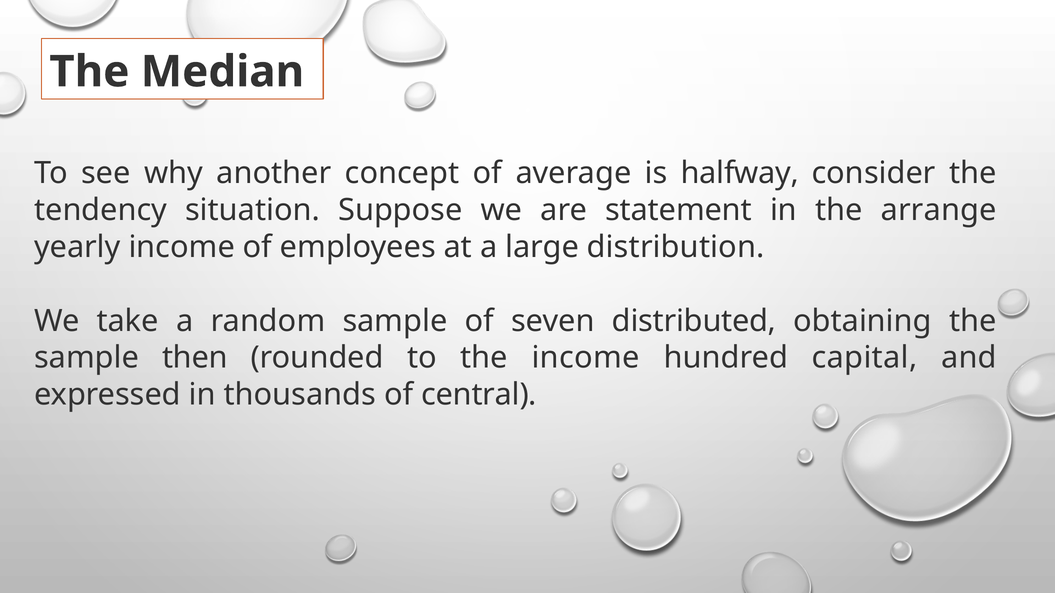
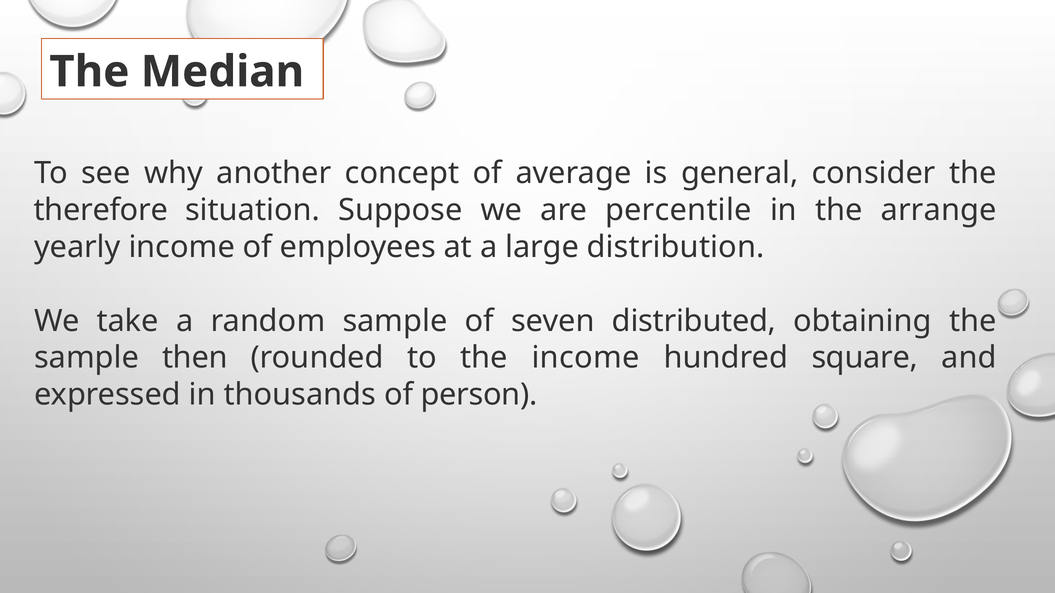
halfway: halfway -> general
tendency: tendency -> therefore
statement: statement -> percentile
capital: capital -> square
central: central -> person
